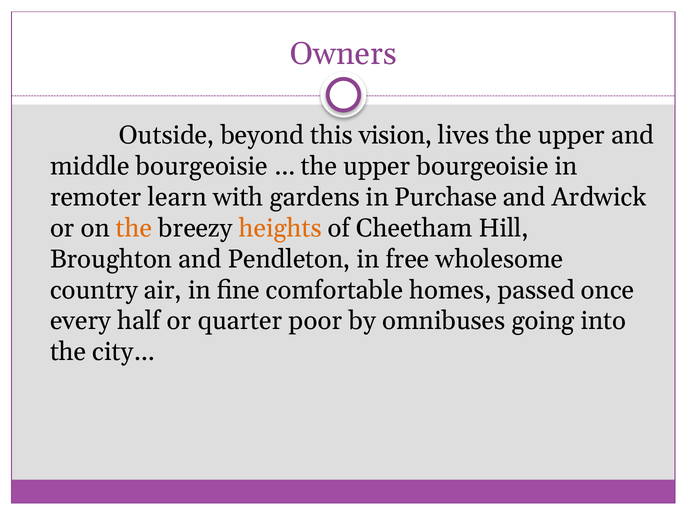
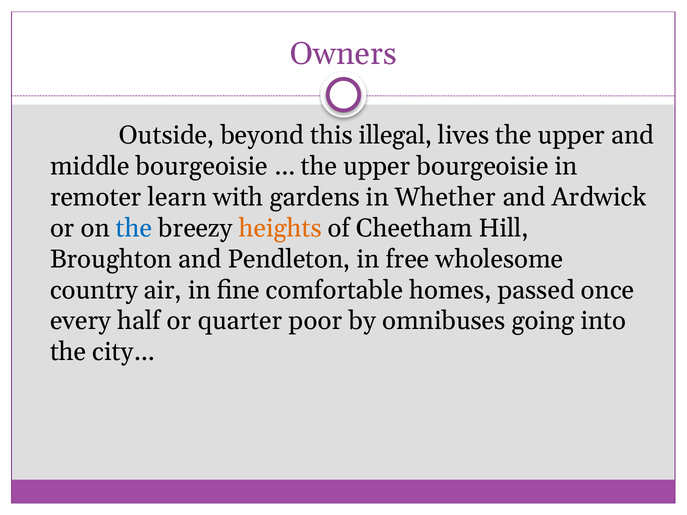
vision: vision -> illegal
Purchase: Purchase -> Whether
the at (134, 228) colour: orange -> blue
